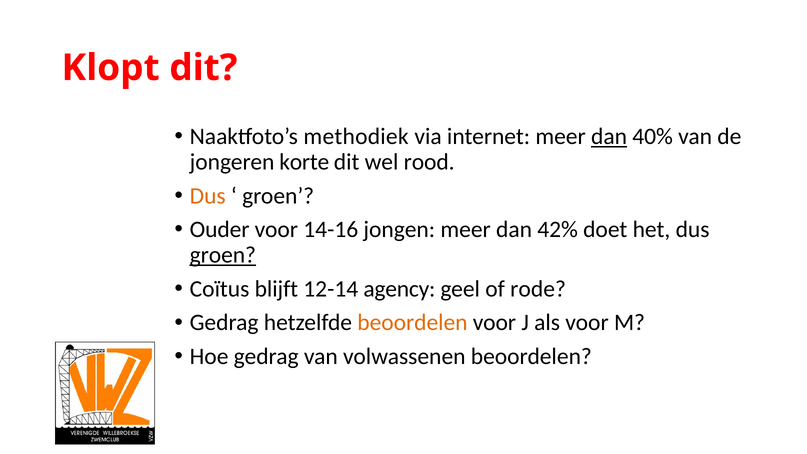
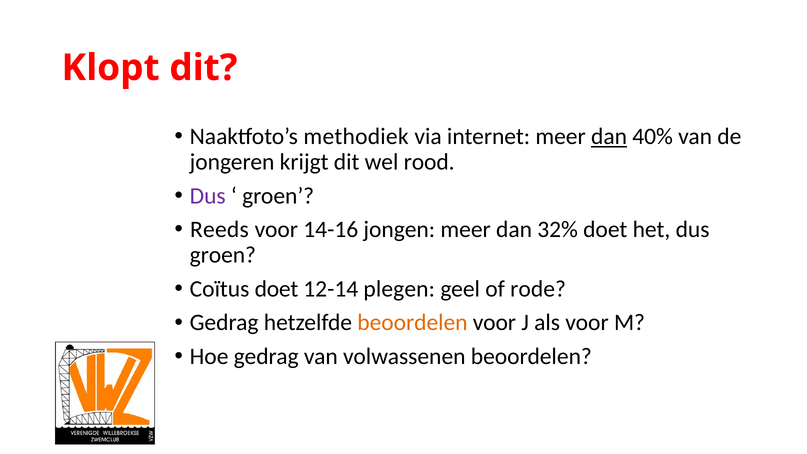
korte: korte -> krijgt
Dus at (208, 196) colour: orange -> purple
Ouder: Ouder -> Reeds
42%: 42% -> 32%
groen at (223, 255) underline: present -> none
Coïtus blijft: blijft -> doet
agency: agency -> plegen
